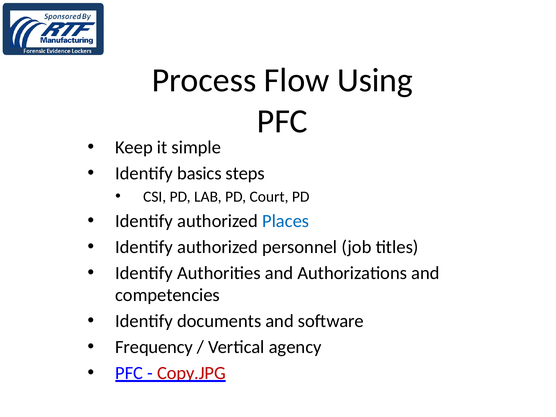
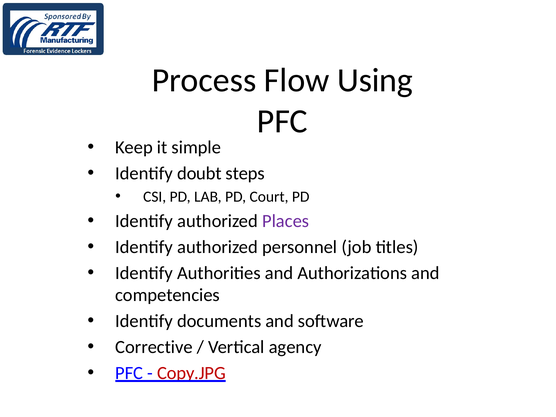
basics: basics -> doubt
Places colour: blue -> purple
Frequency: Frequency -> Corrective
